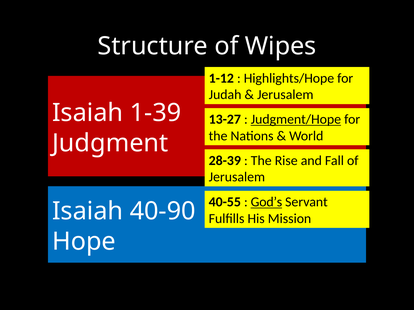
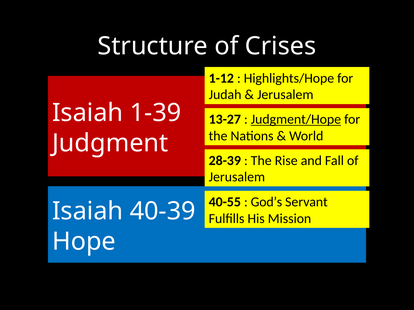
Wipes: Wipes -> Crises
God’s underline: present -> none
40-90: 40-90 -> 40-39
